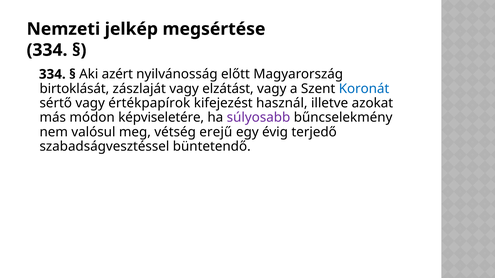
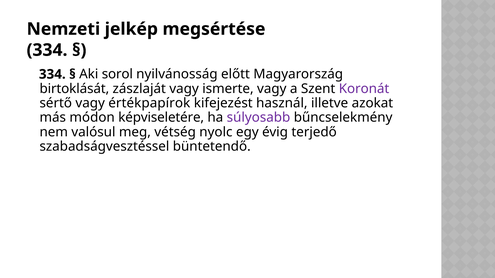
azért: azért -> sorol
elzátást: elzátást -> ismerte
Koronát colour: blue -> purple
erejű: erejű -> nyolc
